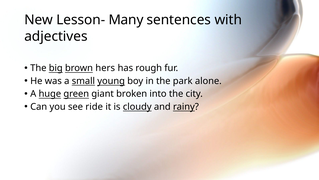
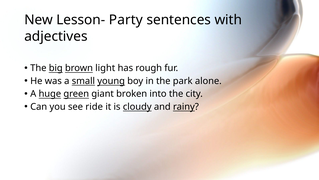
Many: Many -> Party
hers: hers -> light
